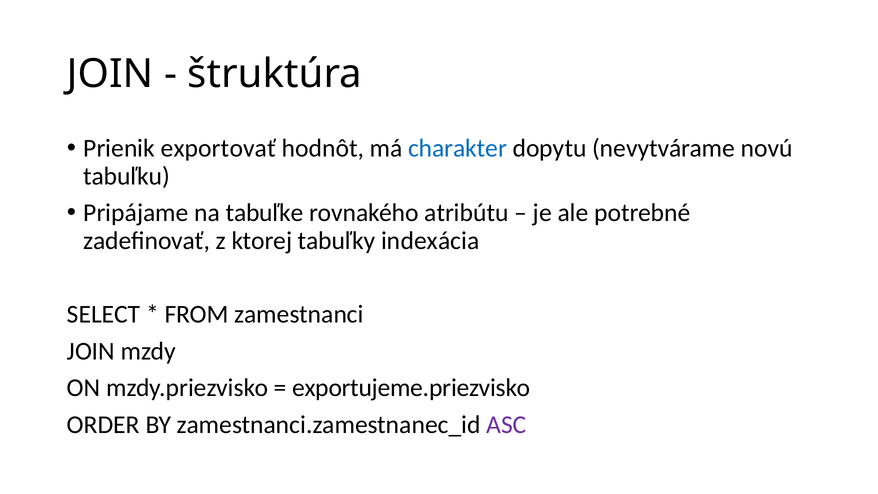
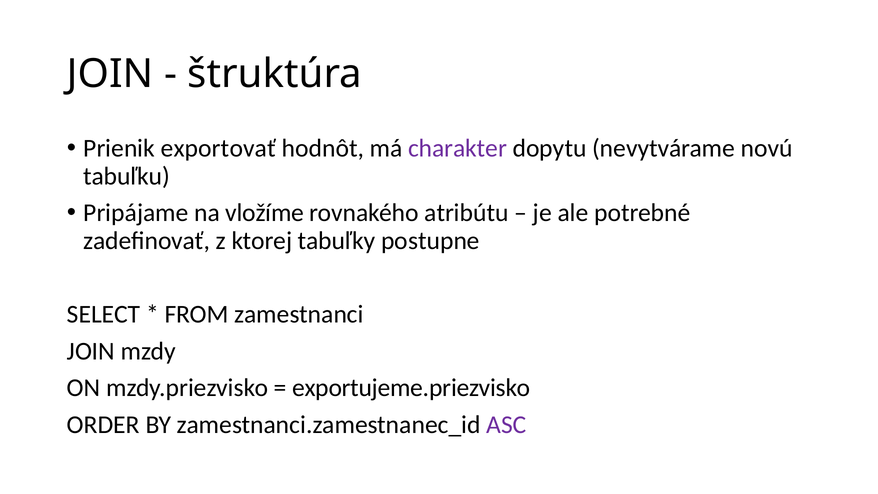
charakter colour: blue -> purple
tabuľke: tabuľke -> vložíme
indexácia: indexácia -> postupne
